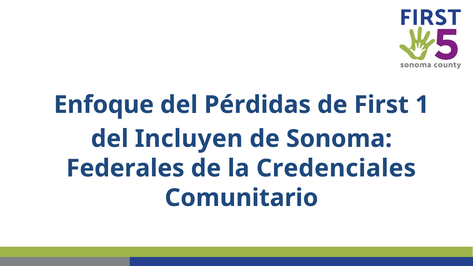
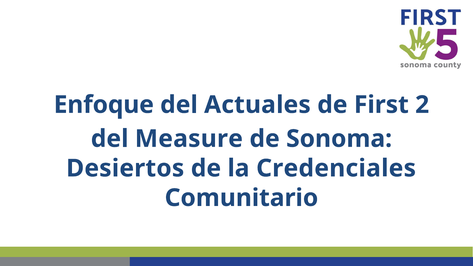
Pérdidas: Pérdidas -> Actuales
1: 1 -> 2
Incluyen: Incluyen -> Measure
Federales: Federales -> Desiertos
